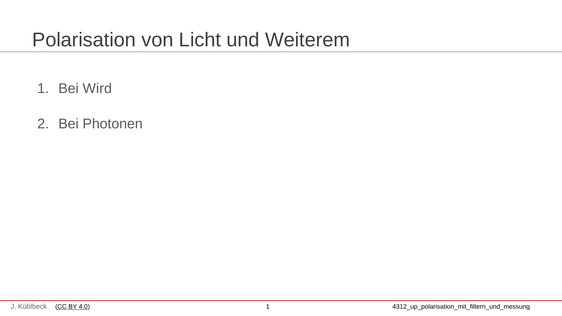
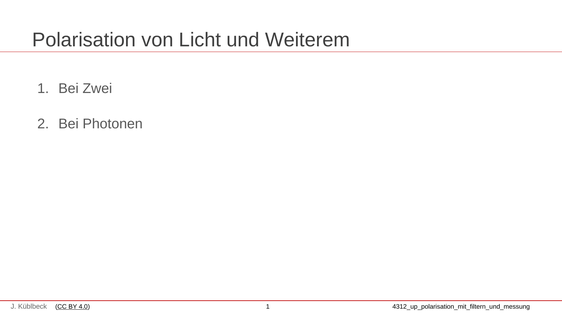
Wird: Wird -> Zwei
